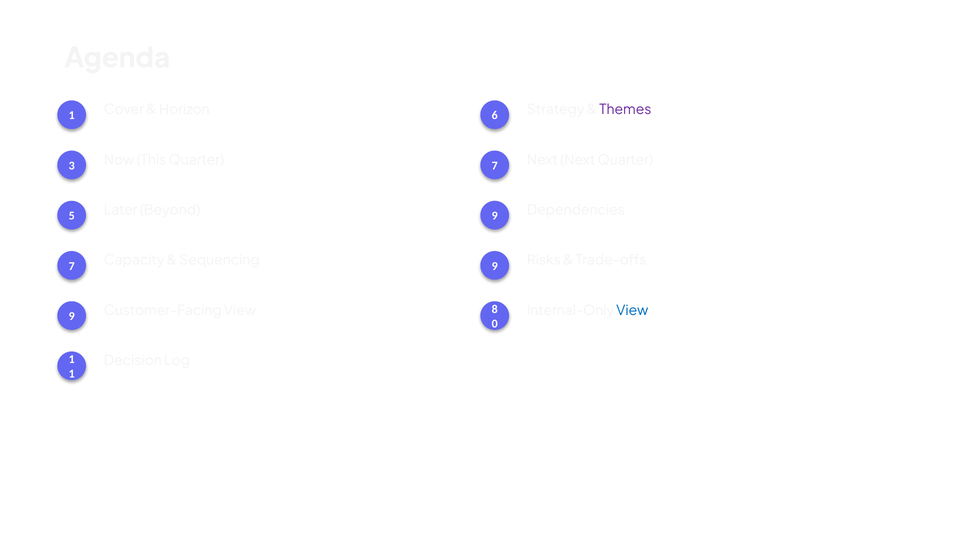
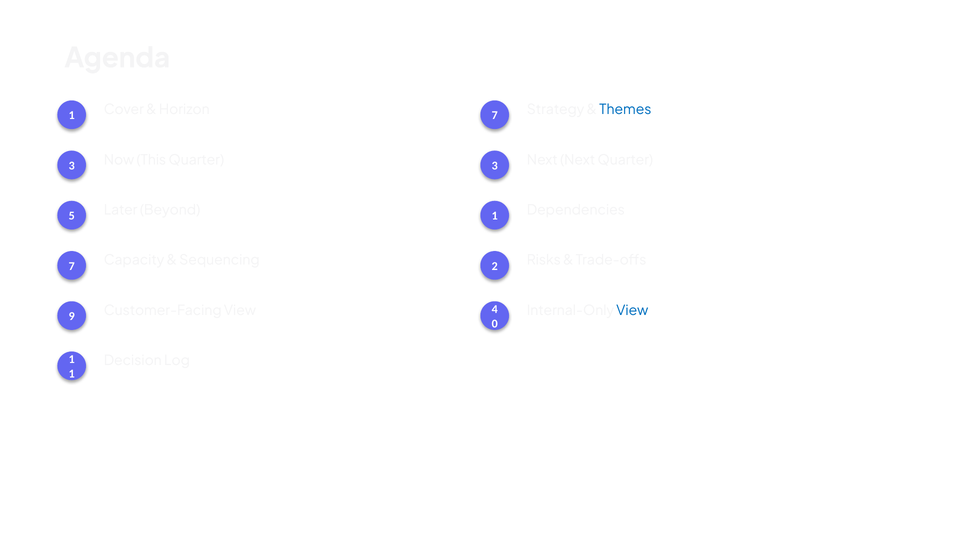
Horizon 6: 6 -> 7
Themes colour: purple -> blue
Quarter 7: 7 -> 3
Beyond 9: 9 -> 1
Sequencing 9: 9 -> 2
8: 8 -> 4
